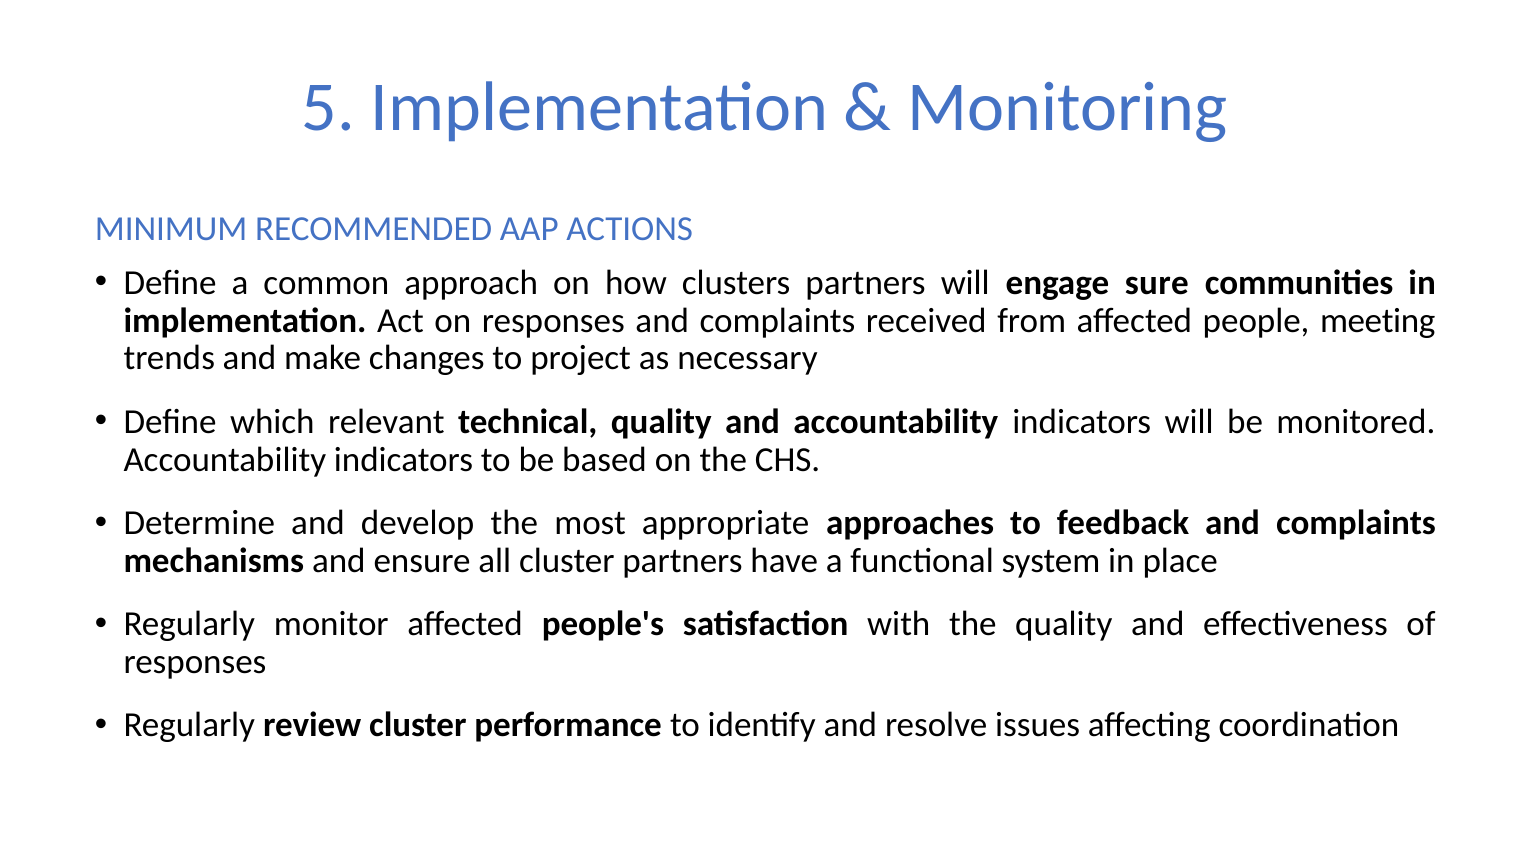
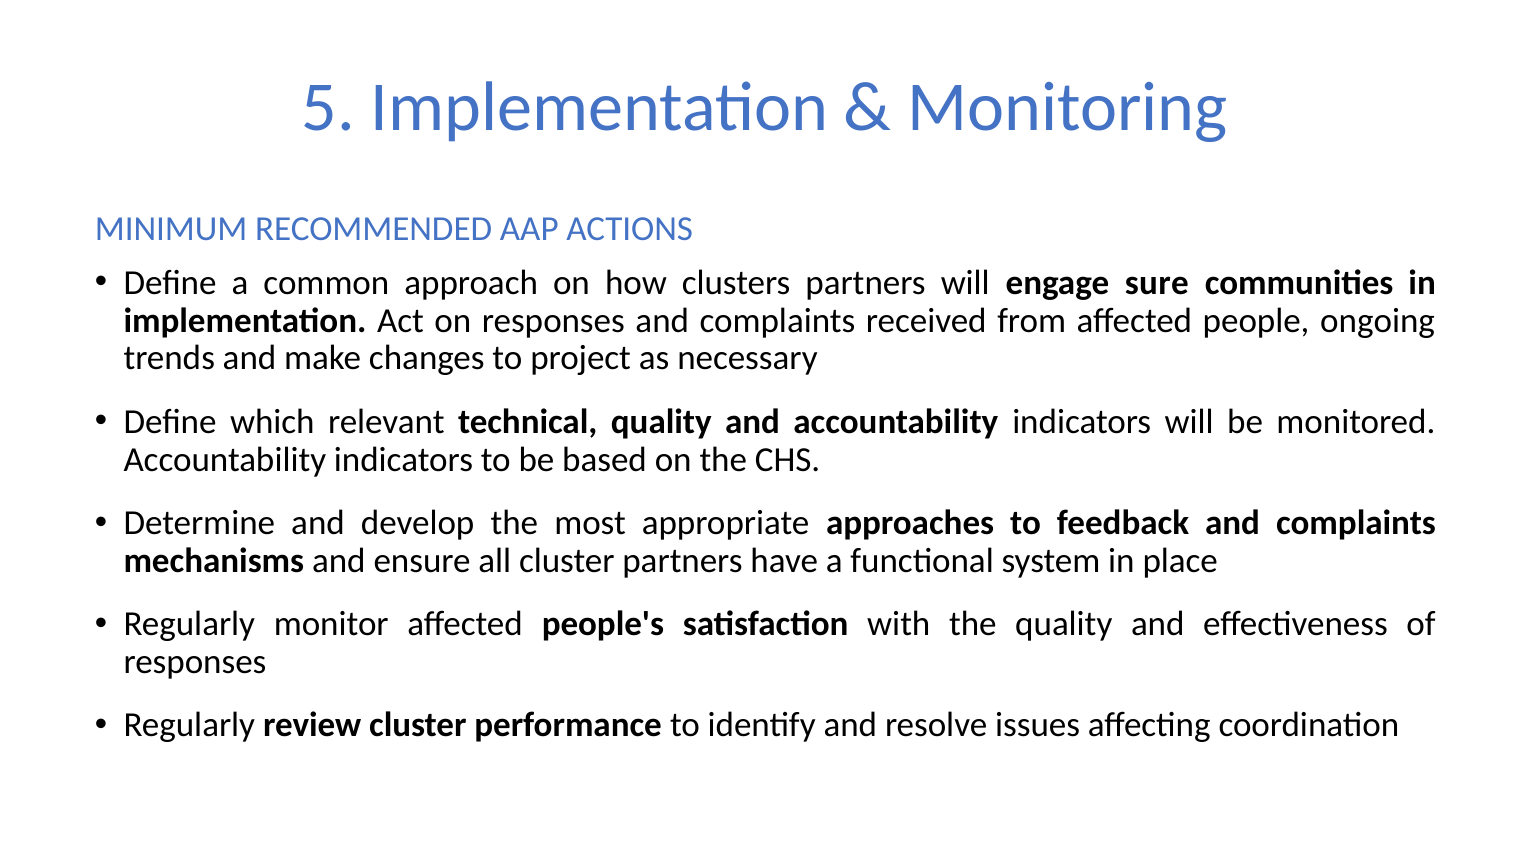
meeting: meeting -> ongoing
